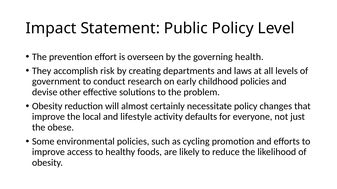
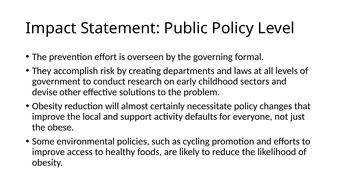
health: health -> formal
childhood policies: policies -> sectors
lifestyle: lifestyle -> support
